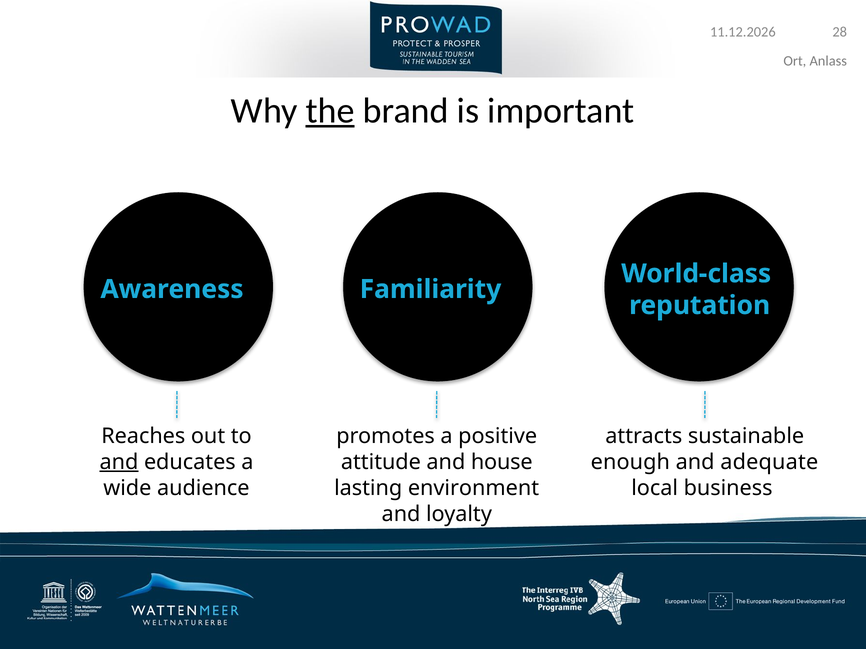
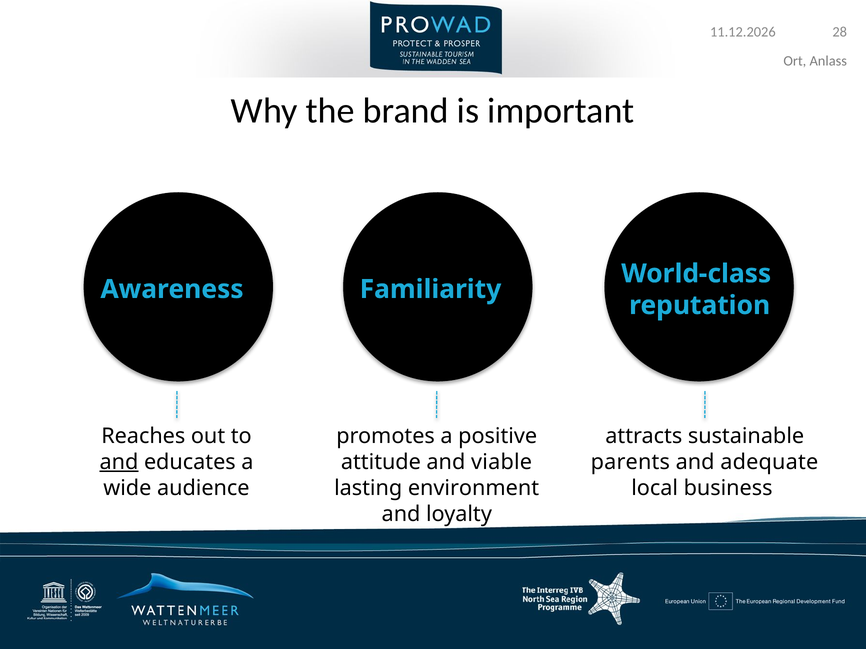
the underline: present -> none
house: house -> viable
enough: enough -> parents
